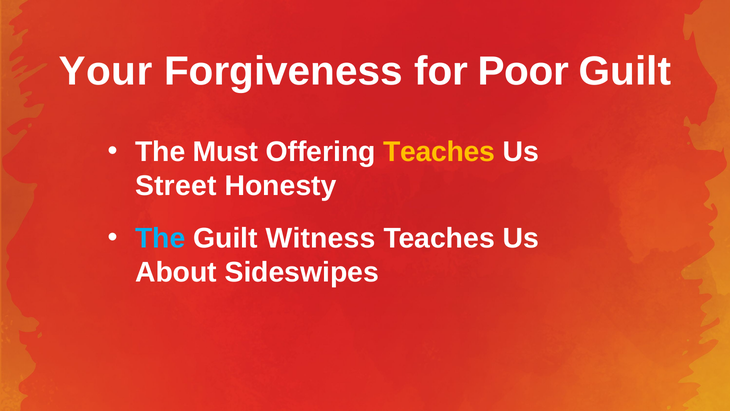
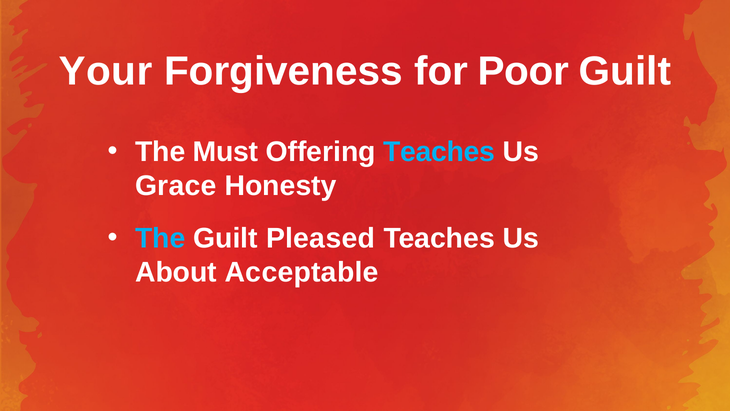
Teaches at (439, 152) colour: yellow -> light blue
Street: Street -> Grace
Witness: Witness -> Pleased
Sideswipes: Sideswipes -> Acceptable
